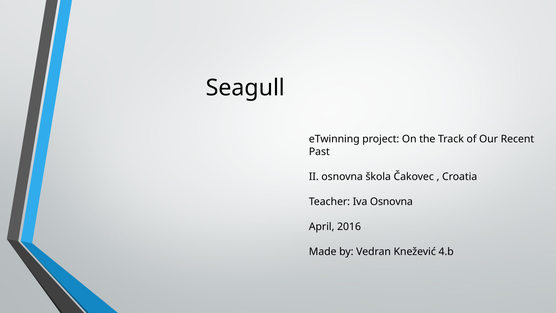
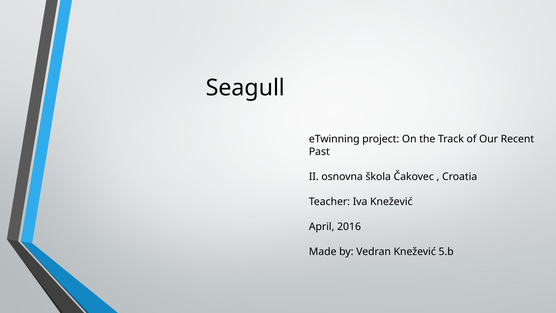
Iva Osnovna: Osnovna -> Knežević
4.b: 4.b -> 5.b
